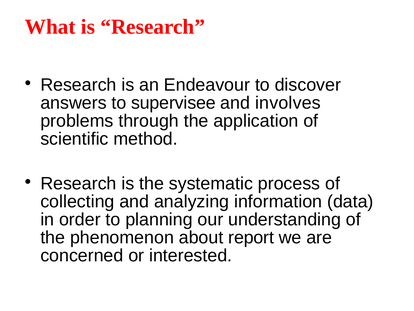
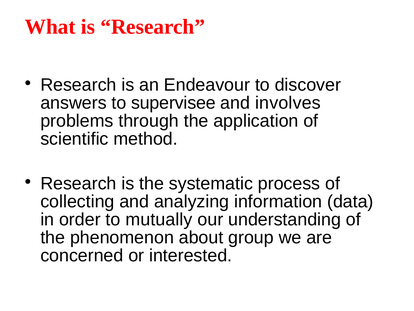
planning: planning -> mutually
report: report -> group
